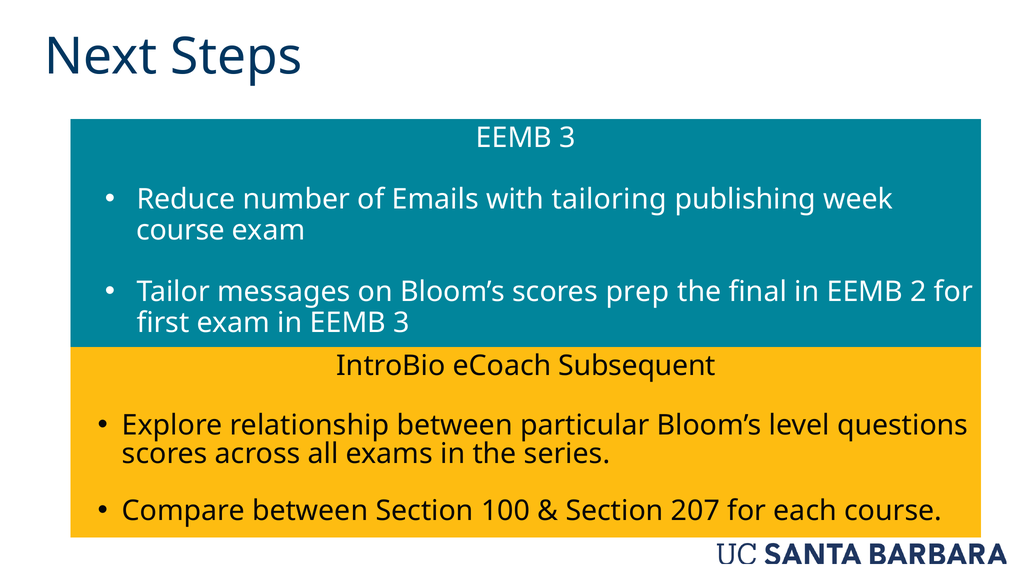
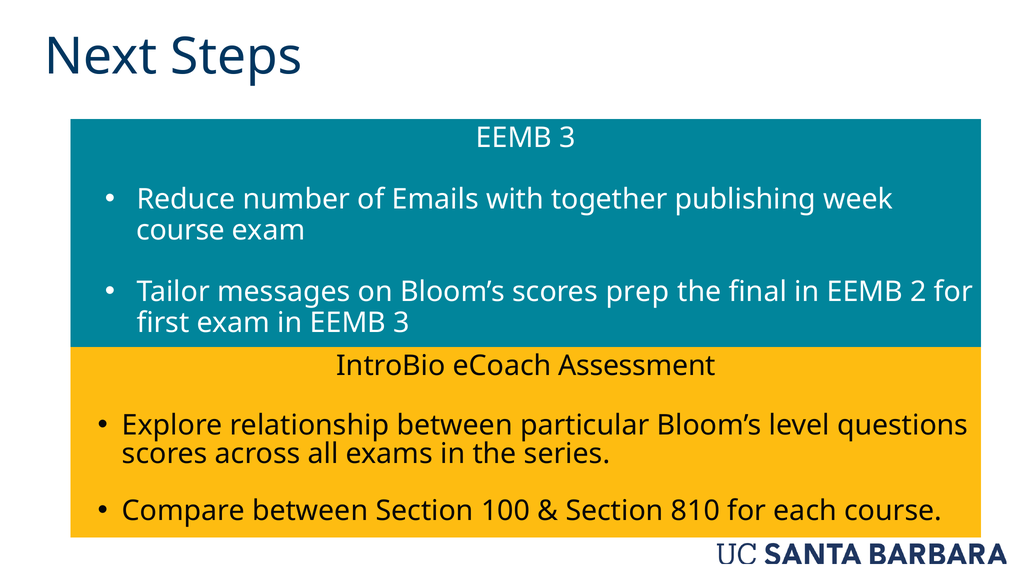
tailoring: tailoring -> together
Subsequent: Subsequent -> Assessment
207: 207 -> 810
